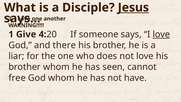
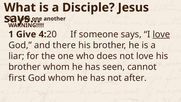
Jesus underline: present -> none
free: free -> first
have: have -> after
